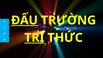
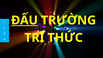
TRI underline: present -> none
